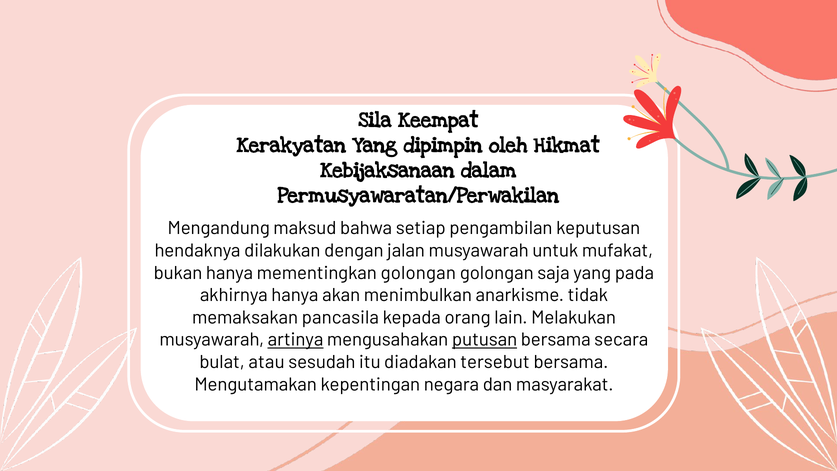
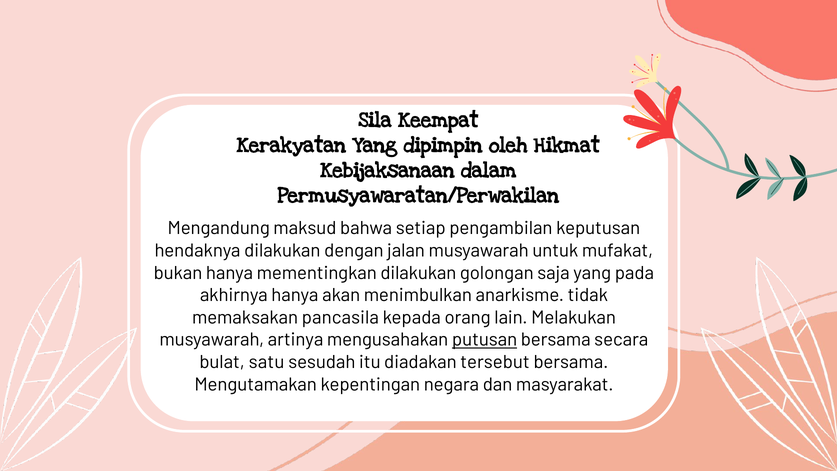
mementingkan golongan: golongan -> dilakukan
artinya underline: present -> none
atau: atau -> satu
